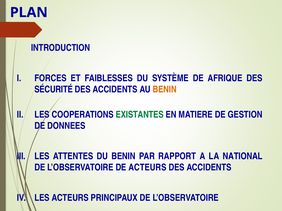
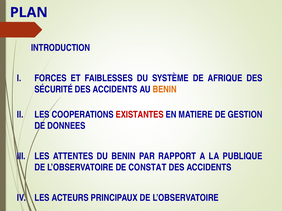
EXISTANTES colour: green -> red
NATIONAL: NATIONAL -> PUBLIQUE
DE ACTEURS: ACTEURS -> CONSTAT
